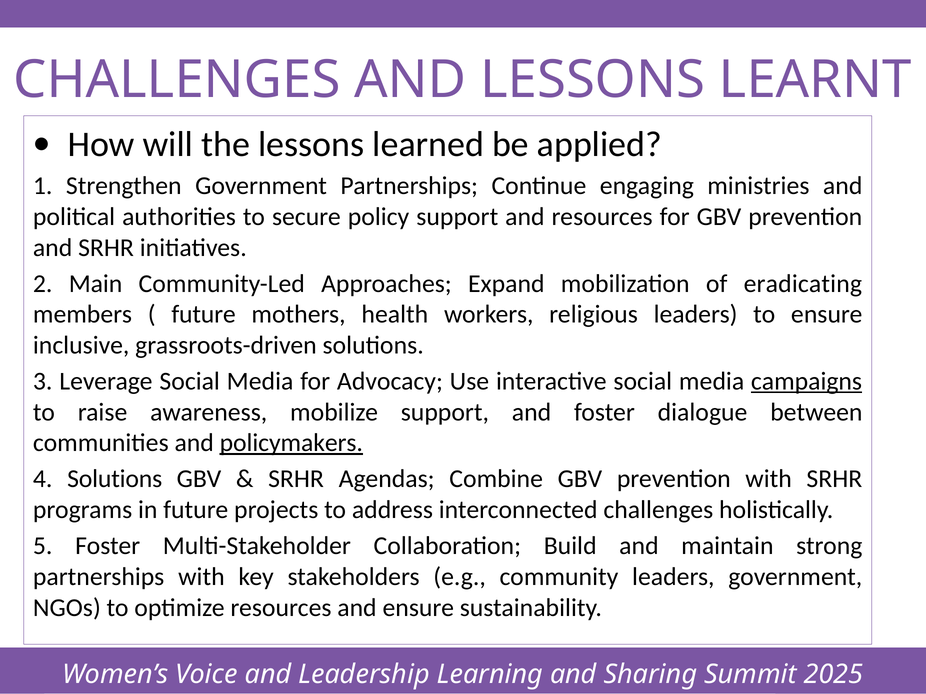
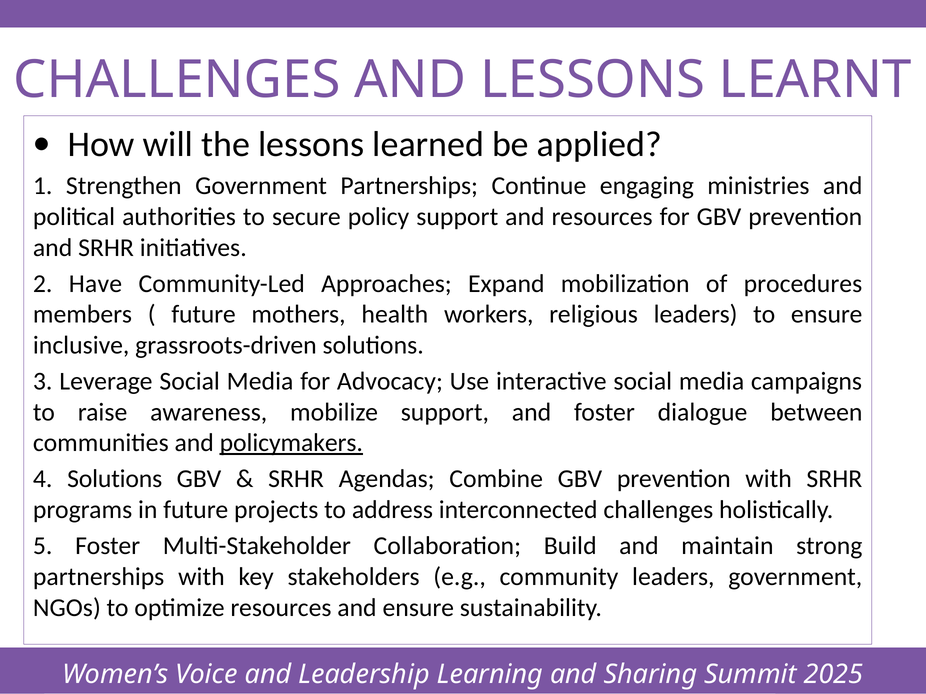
Main: Main -> Have
eradicating: eradicating -> procedures
campaigns underline: present -> none
